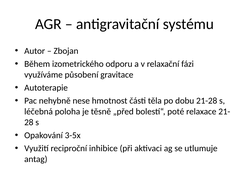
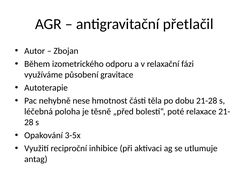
systému: systému -> přetlačil
